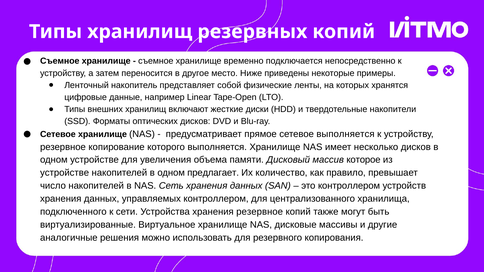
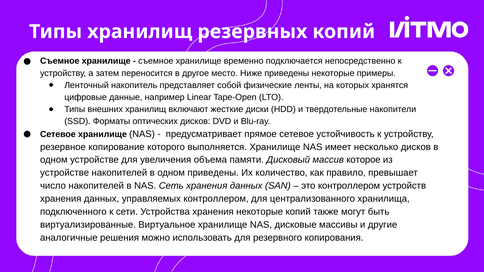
сетевое выполняется: выполняется -> устойчивость
одном предлагает: предлагает -> приведены
хранения резервное: резервное -> некоторые
